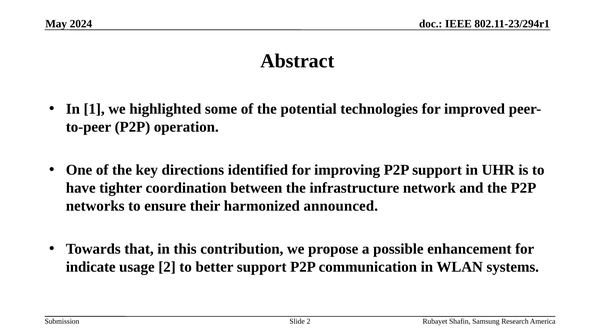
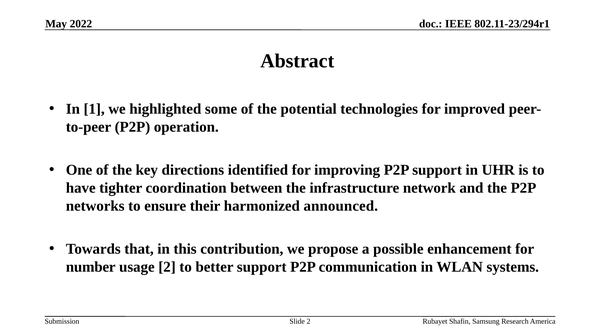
2024: 2024 -> 2022
indicate: indicate -> number
